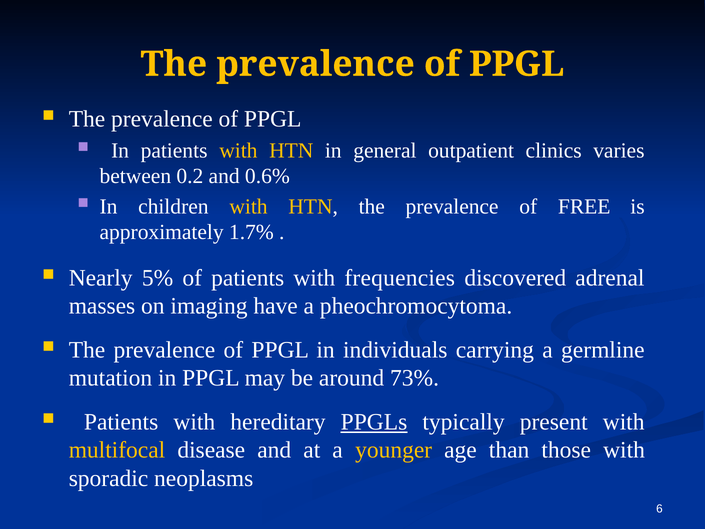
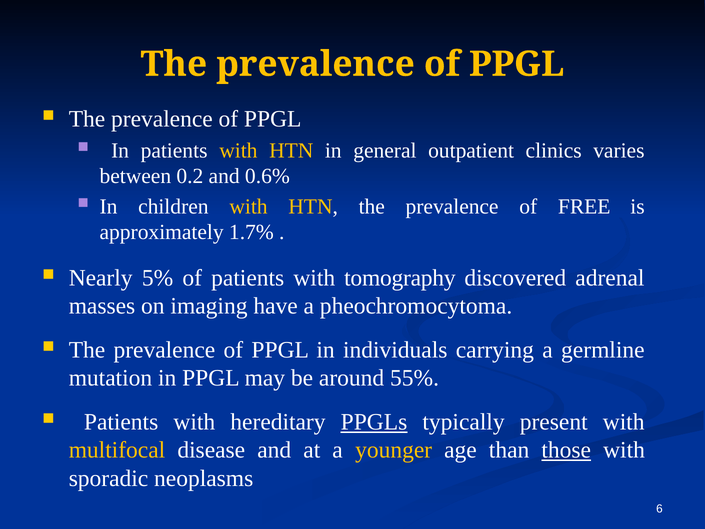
frequencies: frequencies -> tomography
73%: 73% -> 55%
those underline: none -> present
